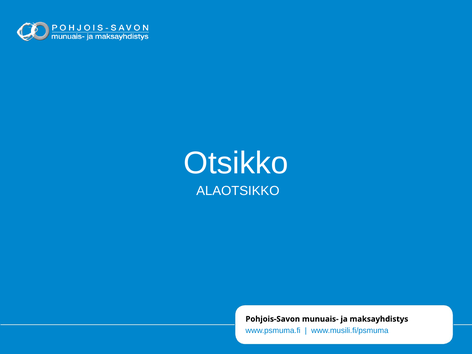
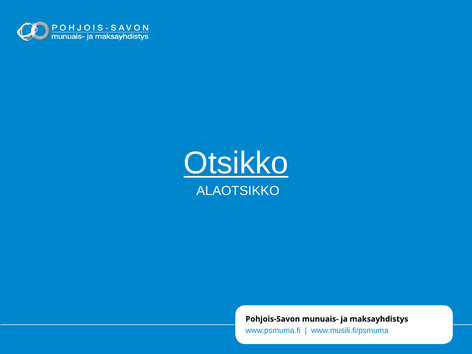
Otsikko underline: none -> present
